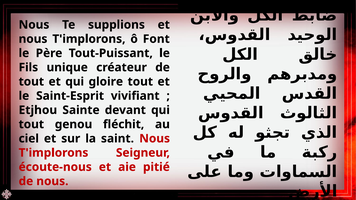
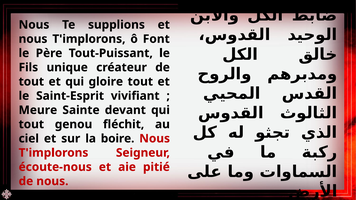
Etjhou: Etjhou -> Meure
saint: saint -> boire
